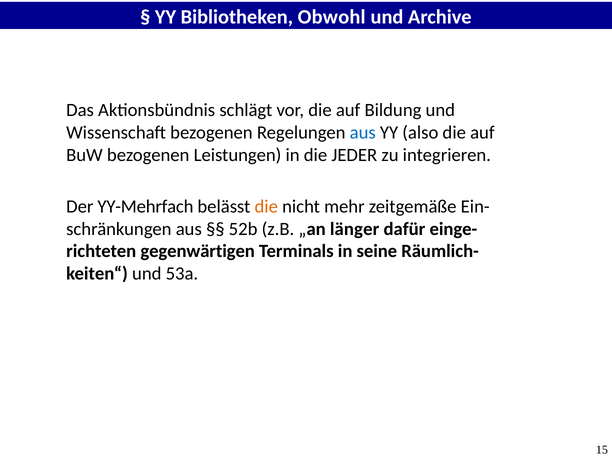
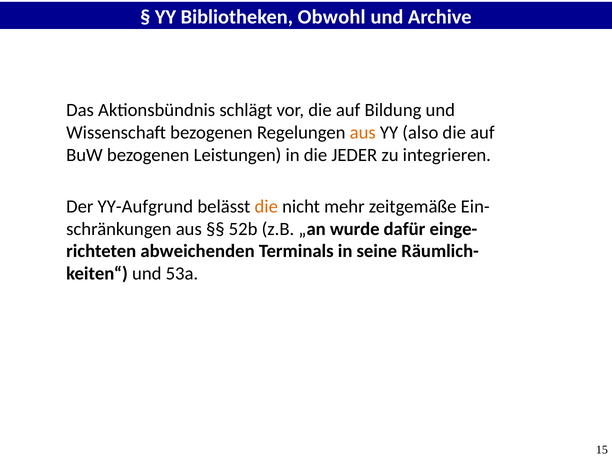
aus at (363, 133) colour: blue -> orange
YY-Mehrfach: YY-Mehrfach -> YY-Aufgrund
länger: länger -> wurde
gegenwärtigen: gegenwärtigen -> abweichenden
